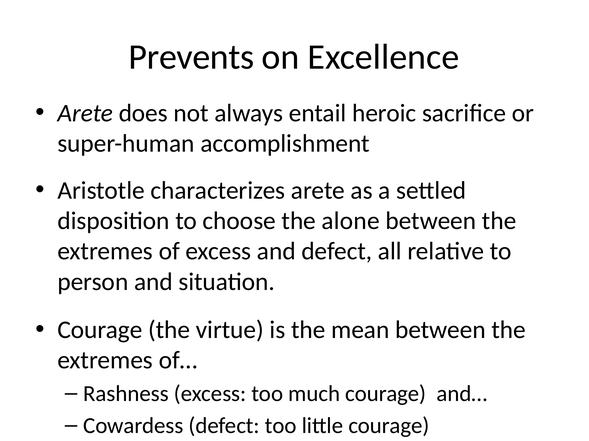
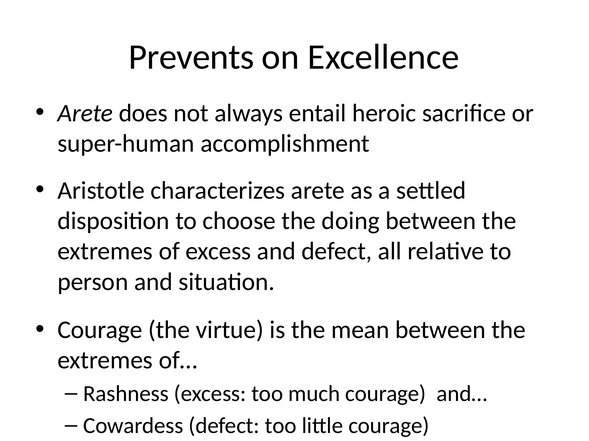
alone: alone -> doing
